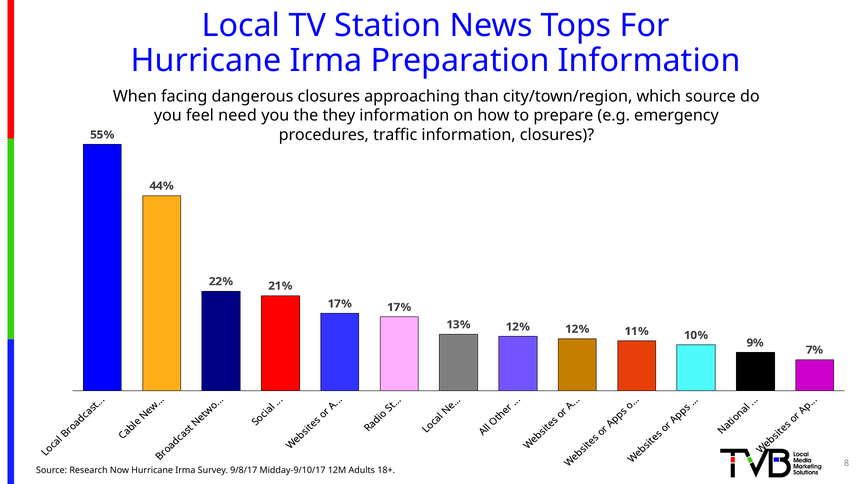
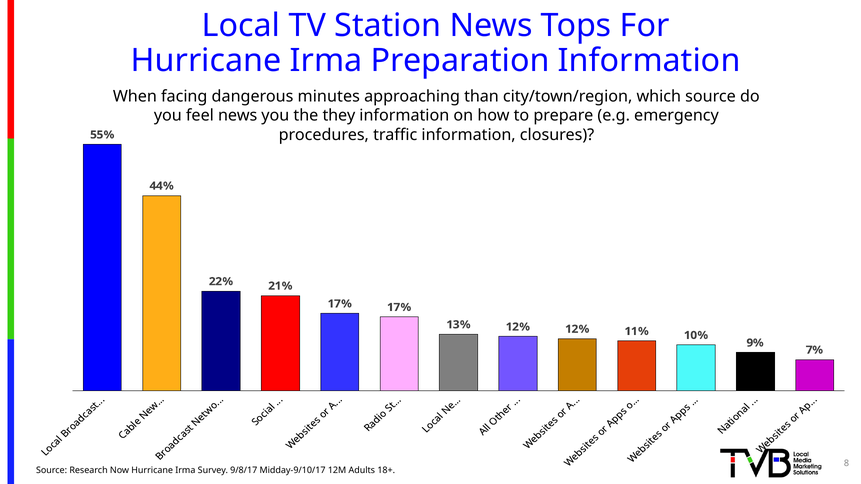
dangerous closures: closures -> minutes
feel need: need -> news
